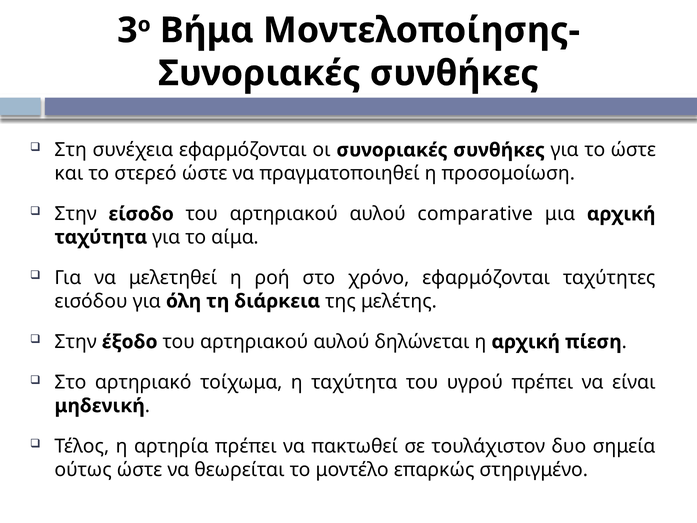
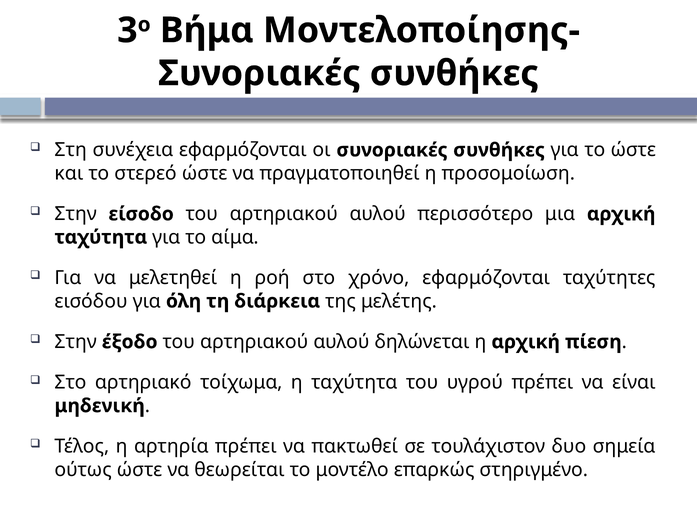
comparative: comparative -> περισσότερο
